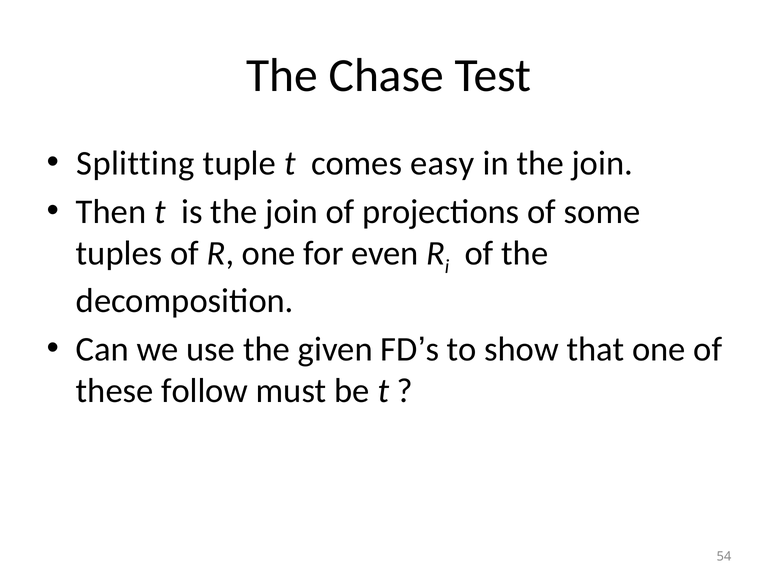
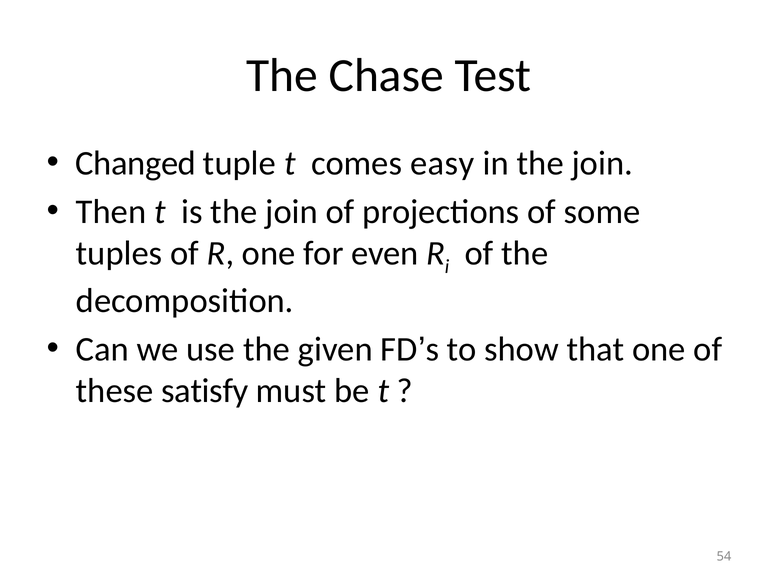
Splitting: Splitting -> Changed
follow: follow -> satisfy
